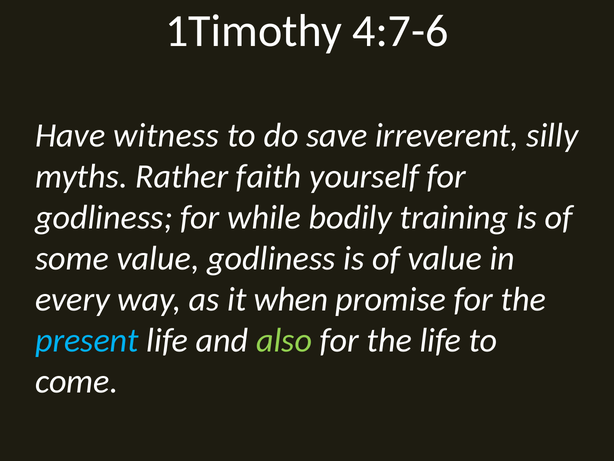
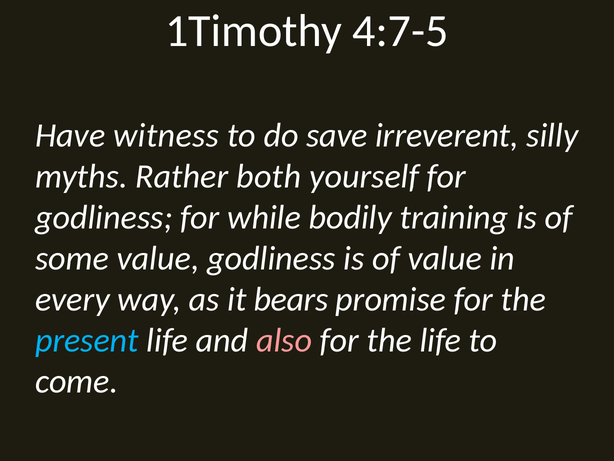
4:7-6: 4:7-6 -> 4:7-5
faith: faith -> both
when: when -> bears
also colour: light green -> pink
